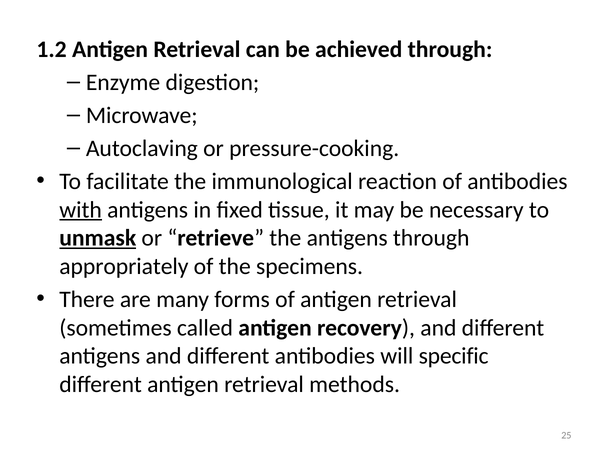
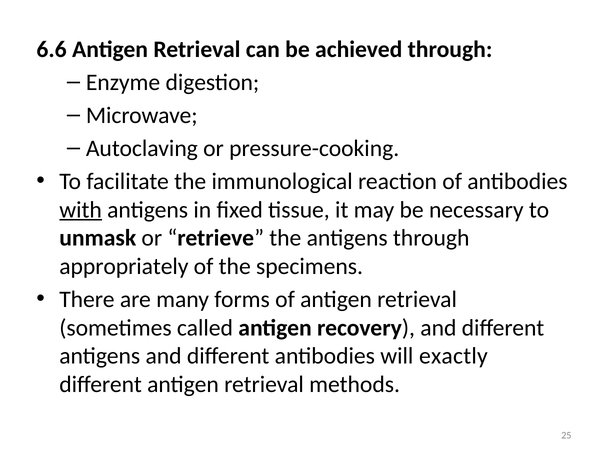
1.2: 1.2 -> 6.6
unmask underline: present -> none
specific: specific -> exactly
